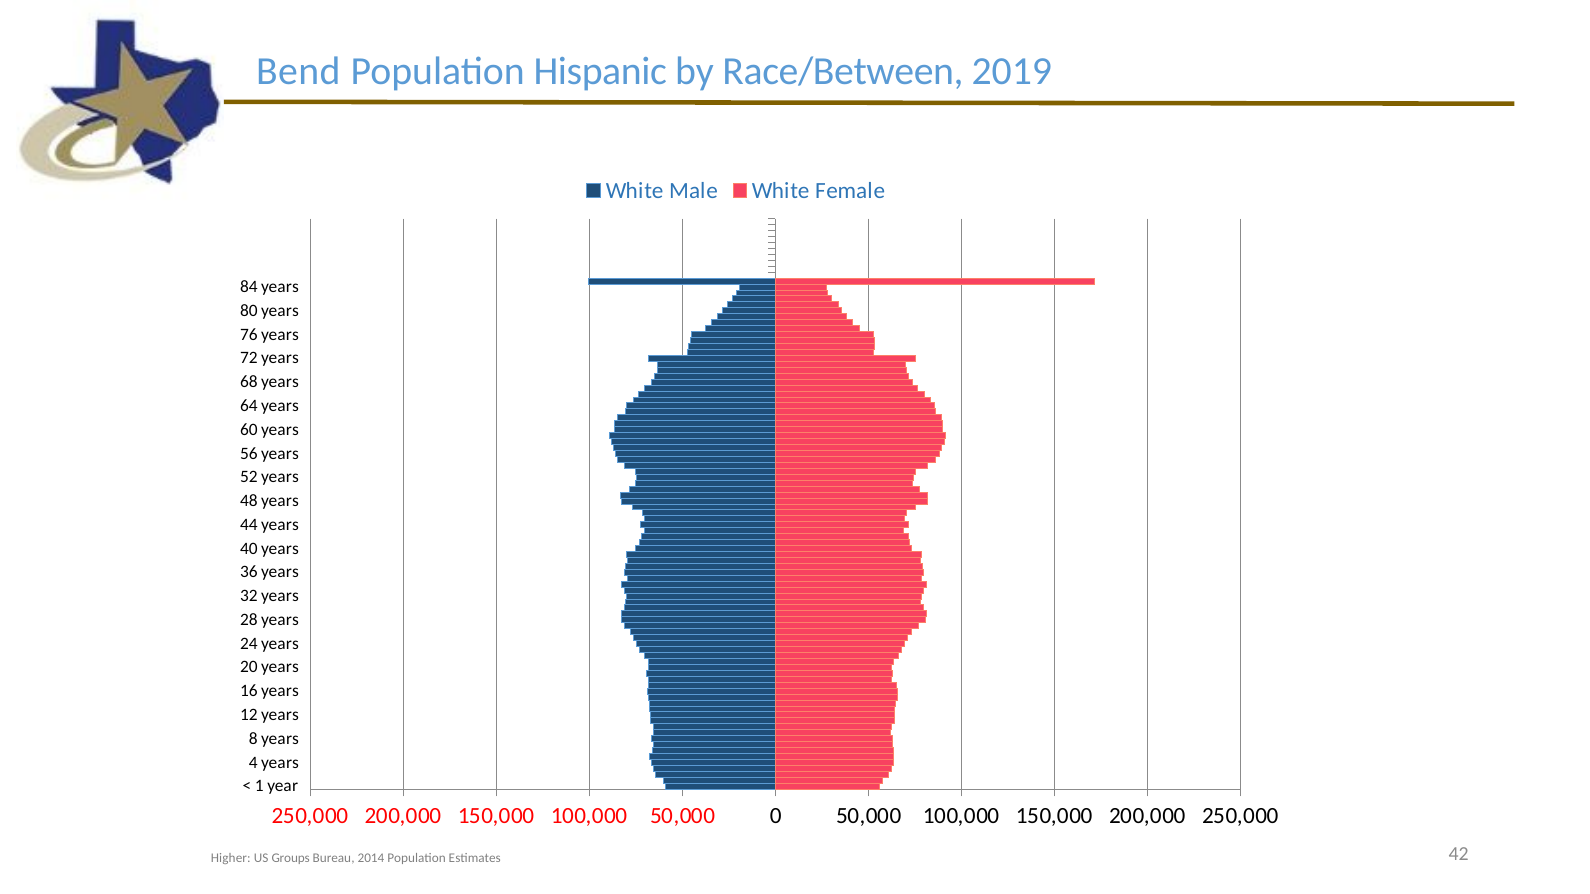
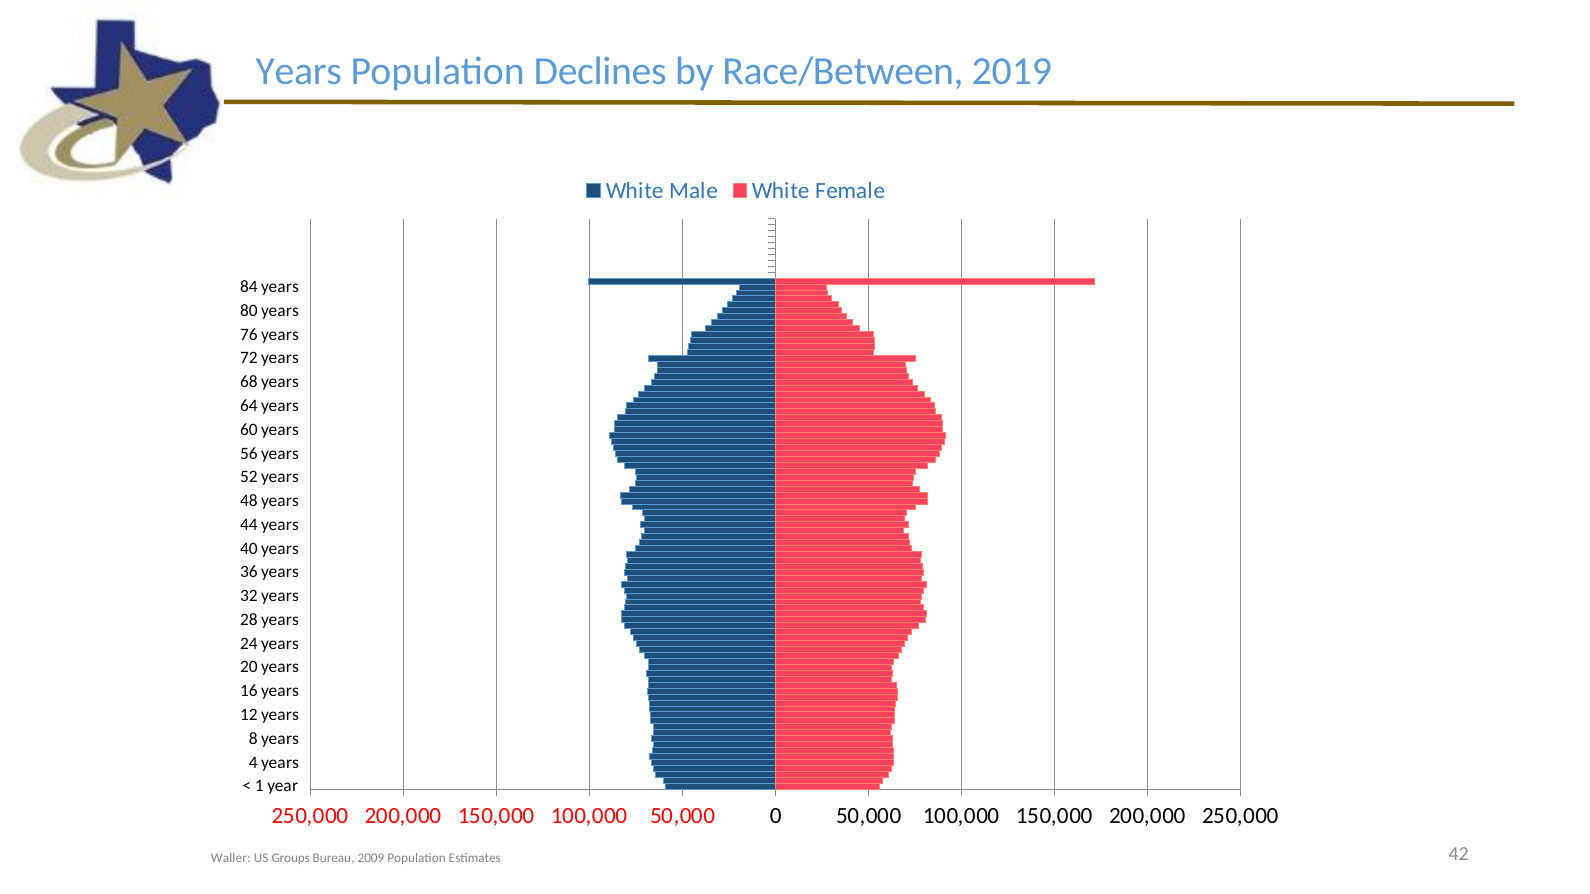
Bend at (298, 71): Bend -> Years
Hispanic: Hispanic -> Declines
Higher: Higher -> Waller
2014: 2014 -> 2009
